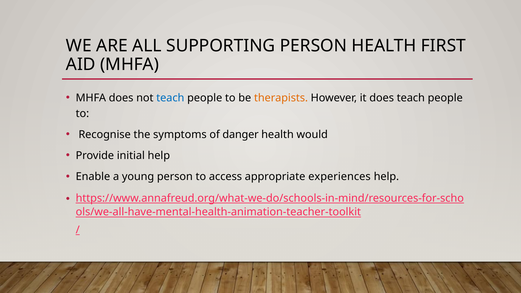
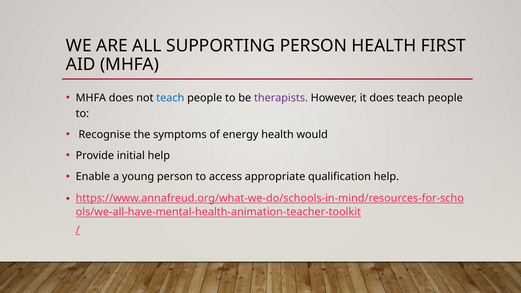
therapists colour: orange -> purple
danger: danger -> energy
experiences: experiences -> qualification
